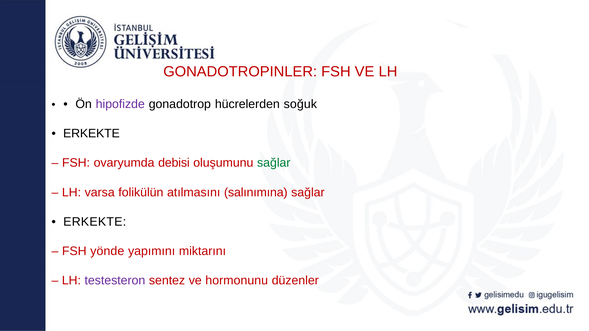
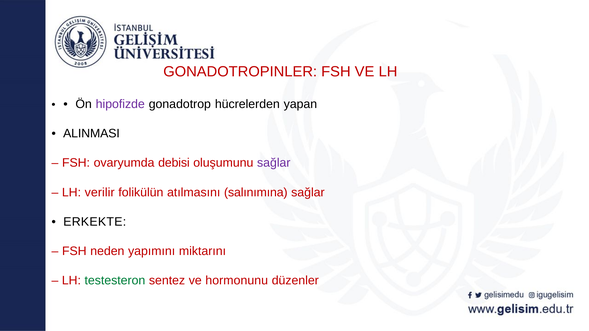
soğuk: soğuk -> yapan
ERKEKTE at (91, 134): ERKEKTE -> ALINMASI
sağlar at (274, 163) colour: green -> purple
varsa: varsa -> verilir
yönde: yönde -> neden
testesteron colour: purple -> green
